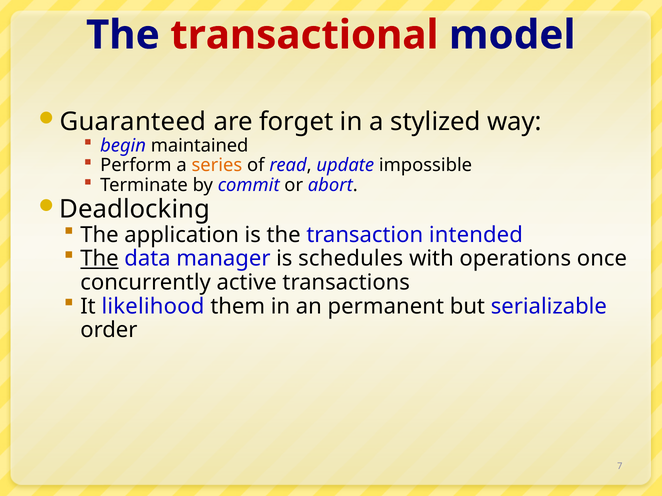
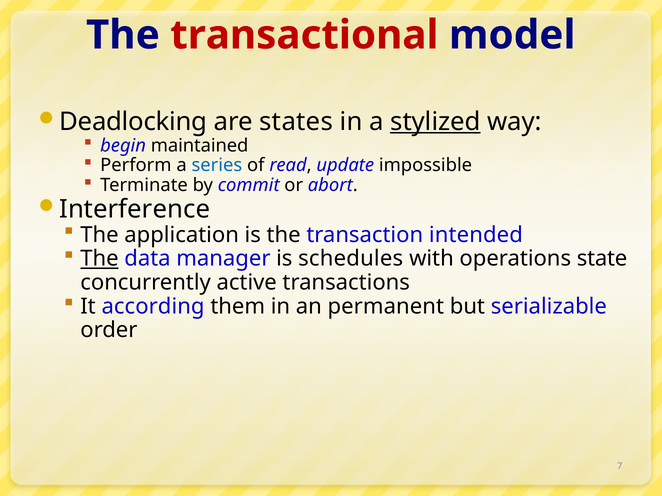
Guaranteed: Guaranteed -> Deadlocking
forget: forget -> states
stylized underline: none -> present
series colour: orange -> blue
Deadlocking: Deadlocking -> Interference
once: once -> state
likelihood: likelihood -> according
